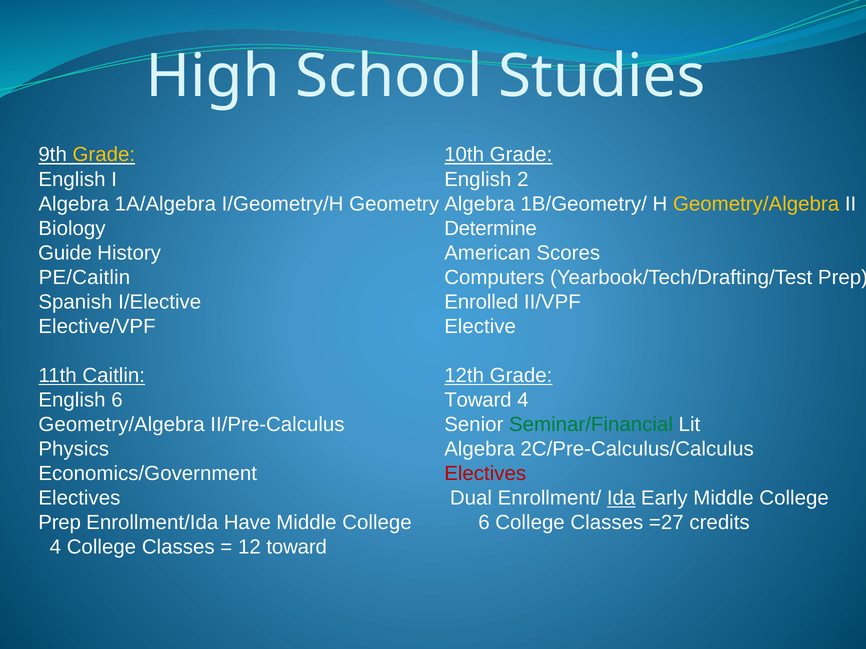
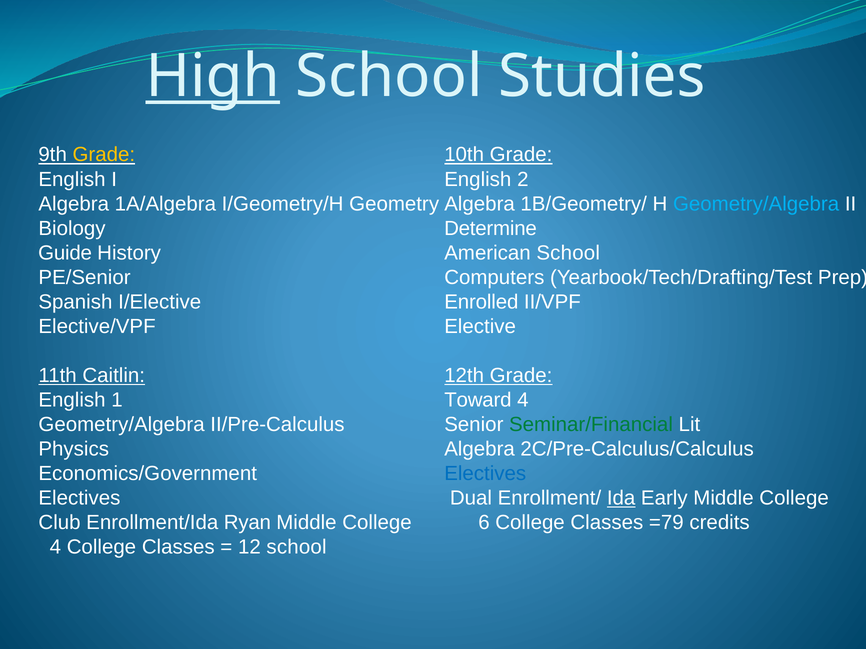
High underline: none -> present
Geometry/Algebra at (756, 204) colour: yellow -> light blue
American Scores: Scores -> School
PE/Caitlin: PE/Caitlin -> PE/Senior
English 6: 6 -> 1
Electives at (485, 474) colour: red -> blue
Prep at (60, 523): Prep -> Club
Have: Have -> Ryan
=27: =27 -> =79
12 toward: toward -> school
